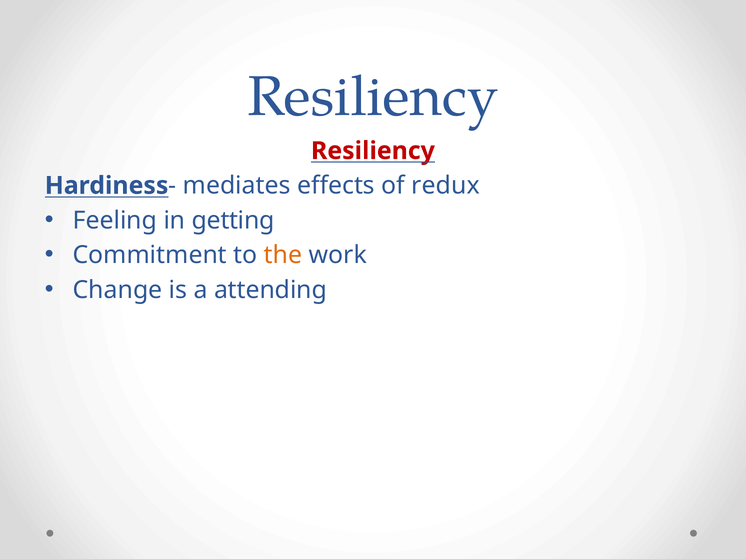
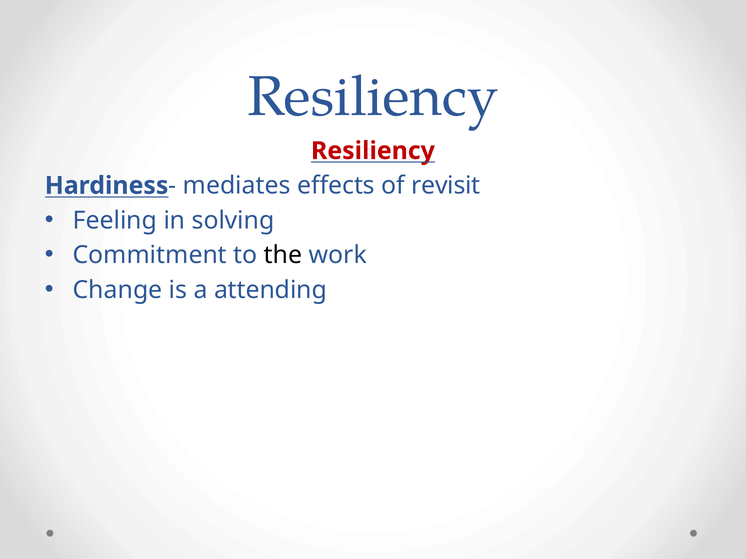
redux: redux -> revisit
getting: getting -> solving
the colour: orange -> black
